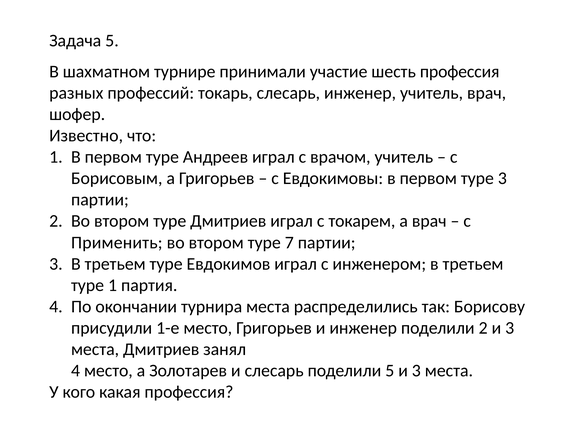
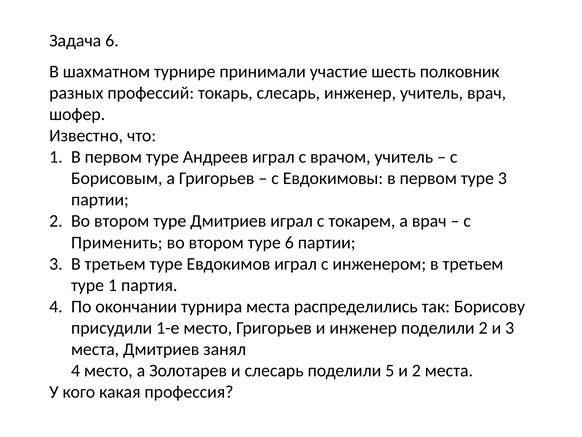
Задача 5: 5 -> 6
шесть профессия: профессия -> полковник
туре 7: 7 -> 6
5 и 3: 3 -> 2
